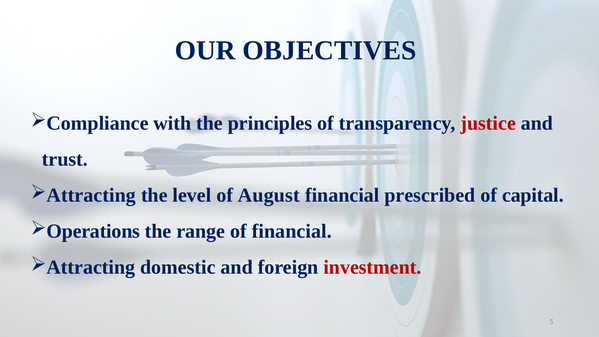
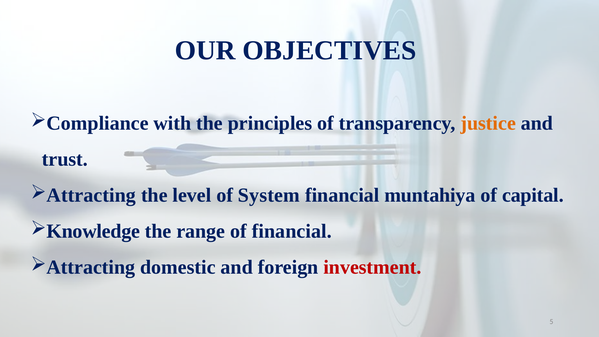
justice colour: red -> orange
August: August -> System
prescribed: prescribed -> muntahiya
Operations: Operations -> Knowledge
